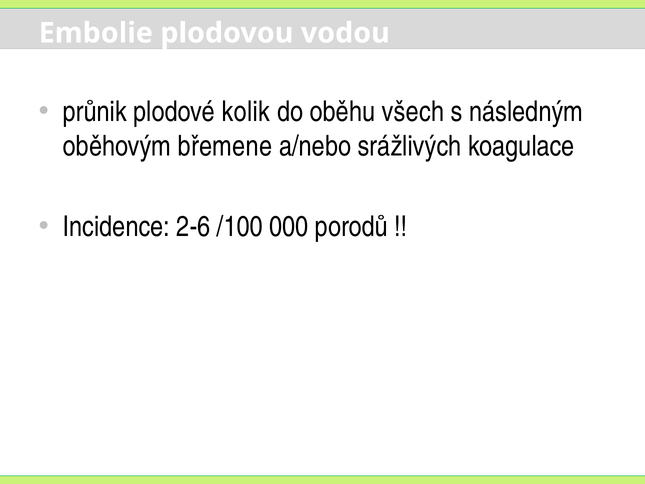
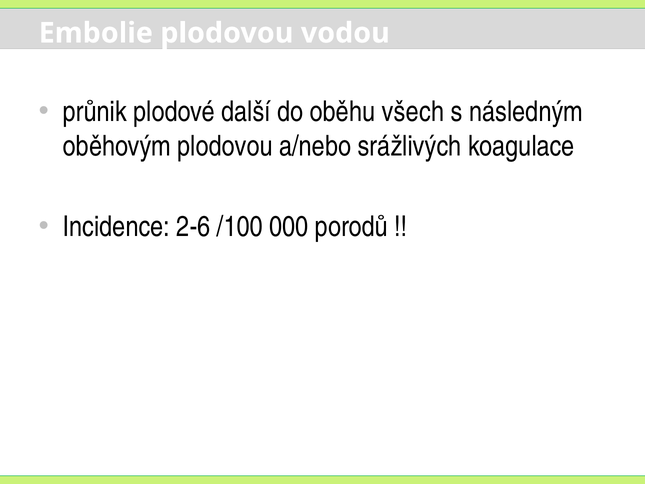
kolik: kolik -> další
oběhovým břemene: břemene -> plodovou
